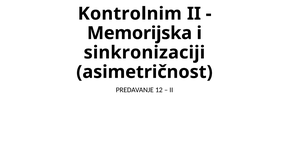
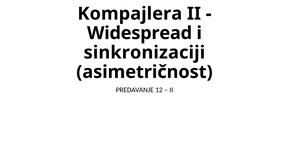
Kontrolnim: Kontrolnim -> Kompajlera
Memorijska: Memorijska -> Widespread
